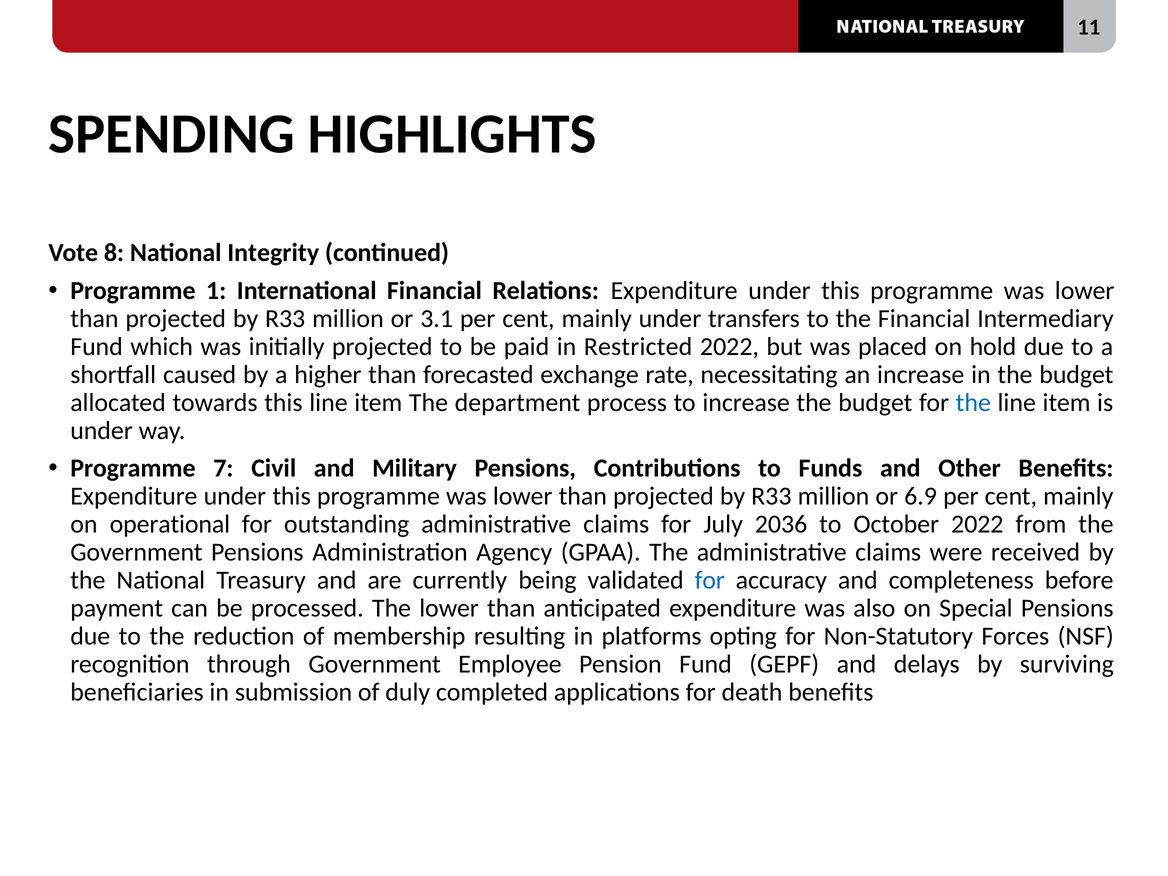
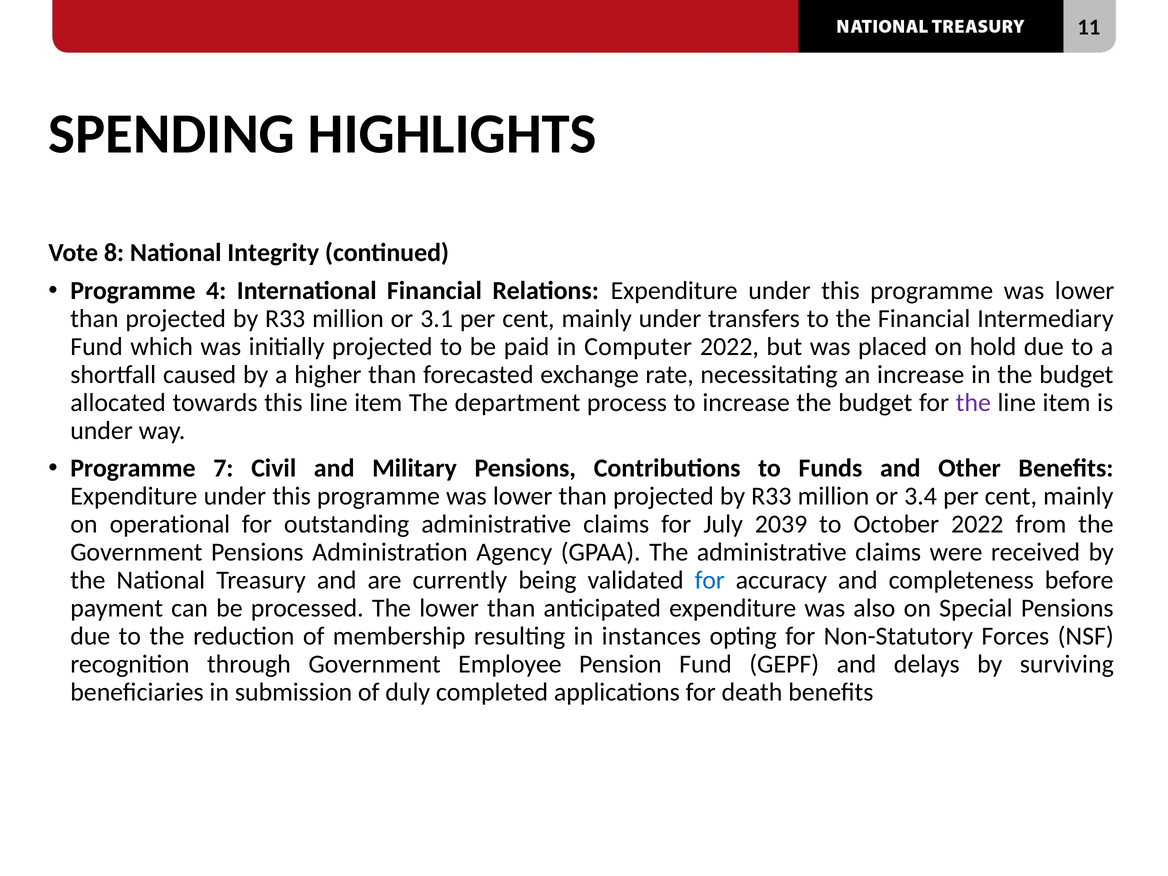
1: 1 -> 4
Restricted: Restricted -> Computer
the at (973, 403) colour: blue -> purple
6.9: 6.9 -> 3.4
2036: 2036 -> 2039
platforms: platforms -> instances
